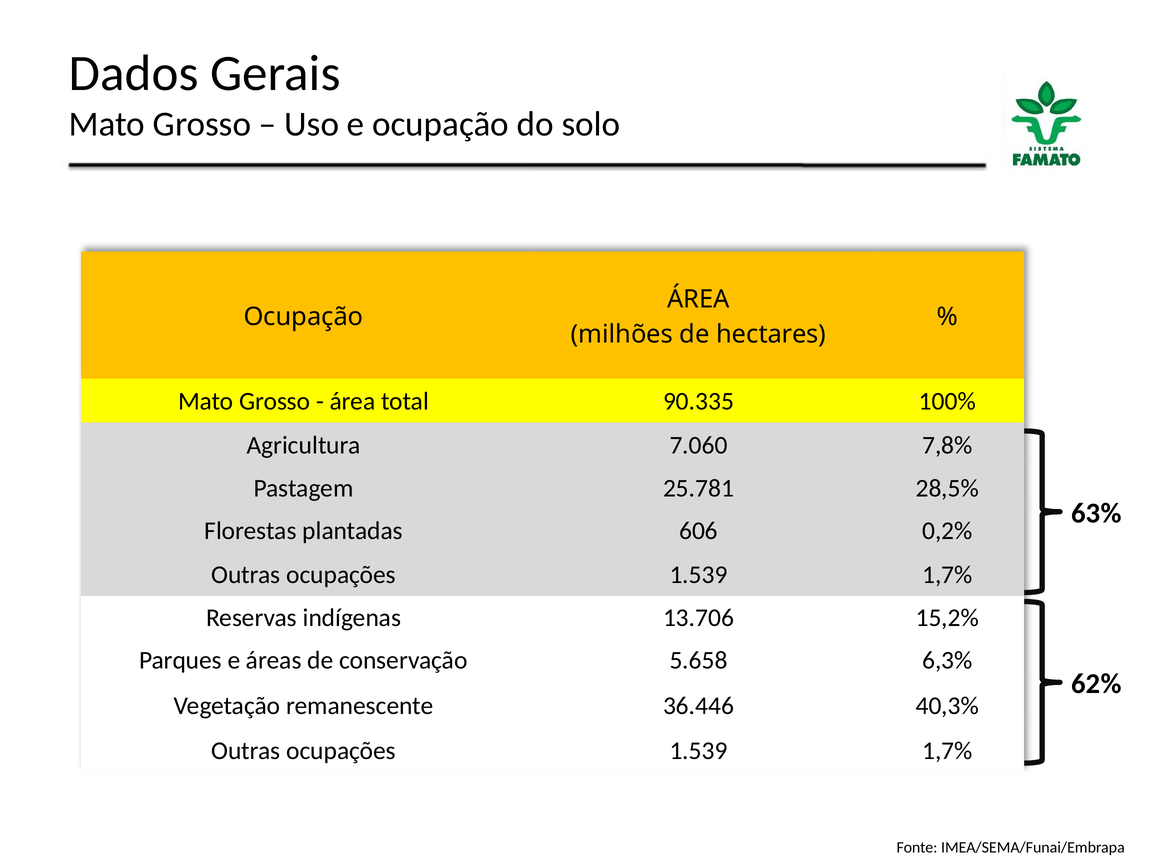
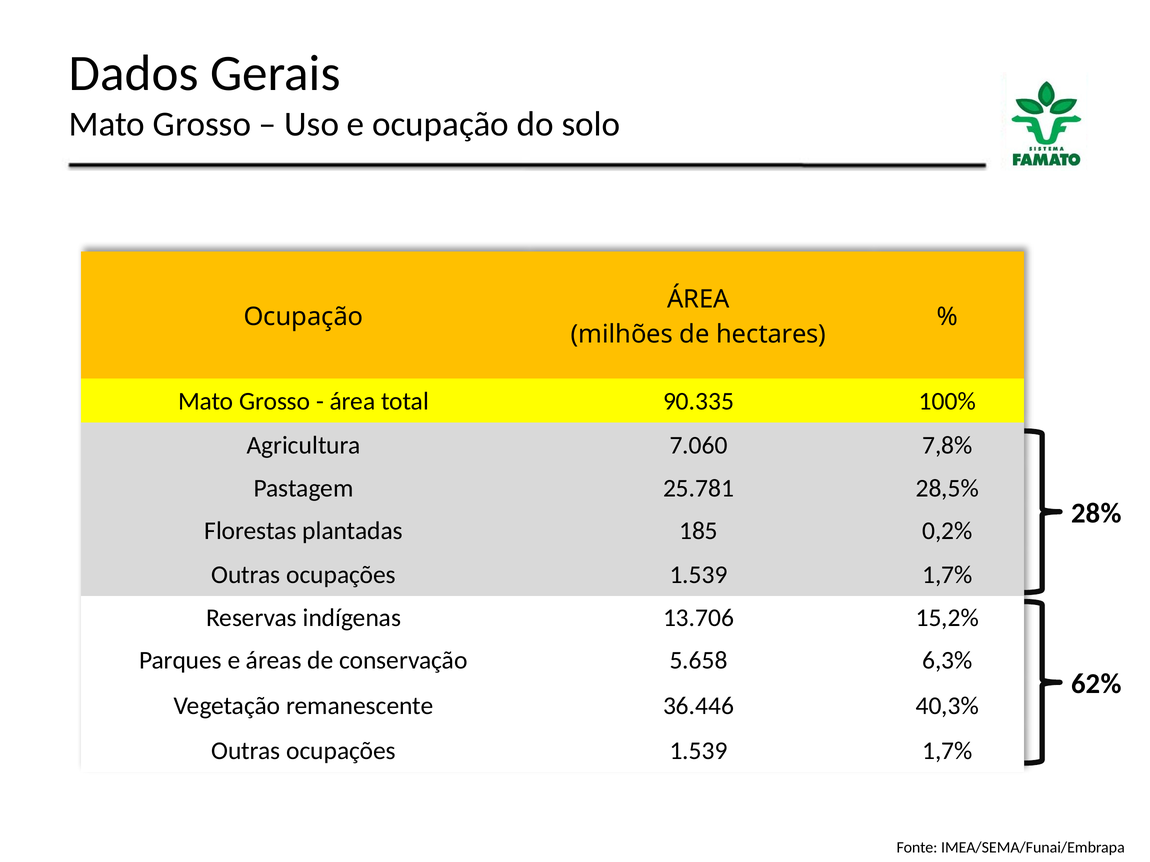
63%: 63% -> 28%
606: 606 -> 185
